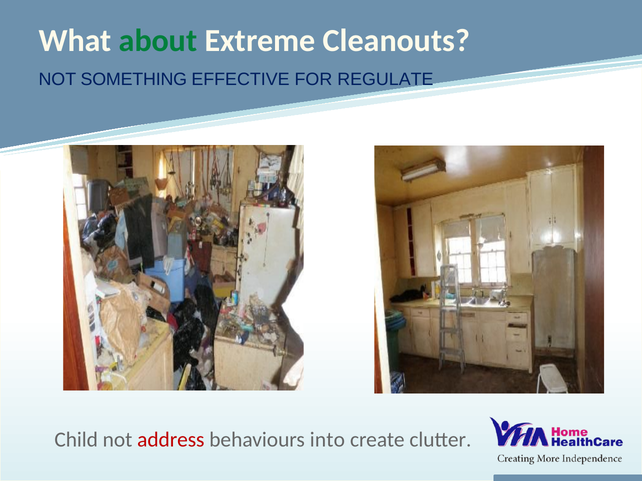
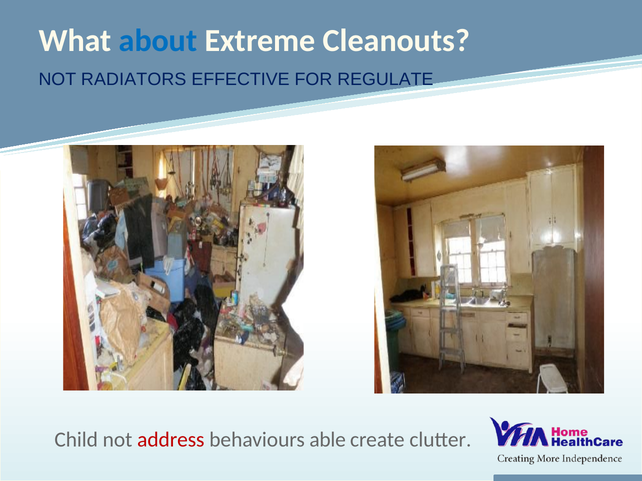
about colour: green -> blue
SOMETHING: SOMETHING -> RADIATORS
into: into -> able
